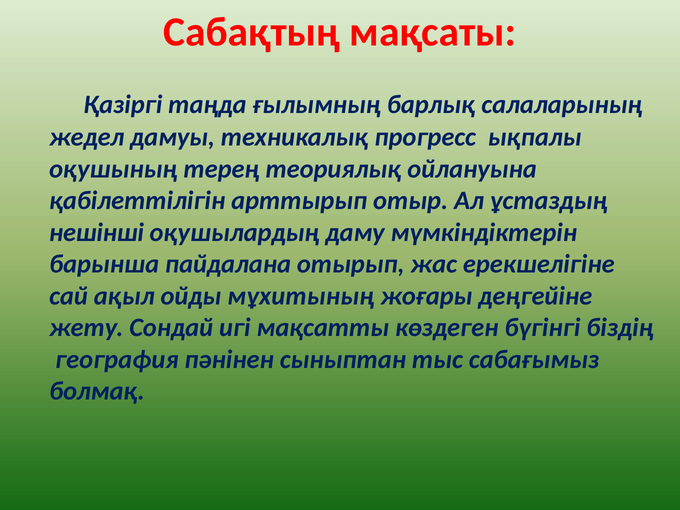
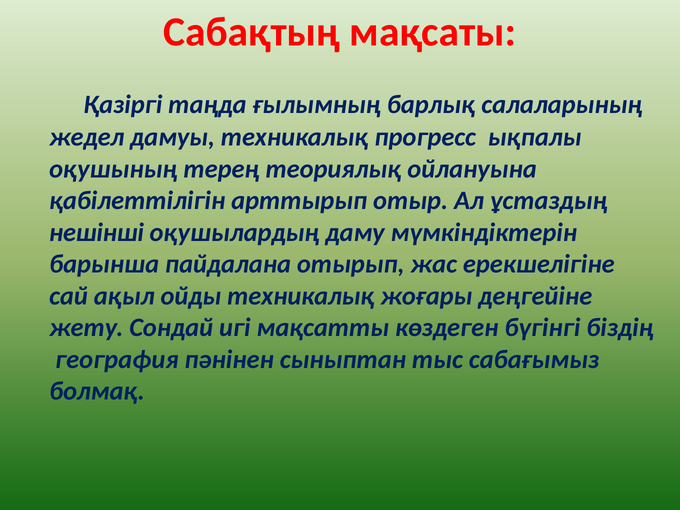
ойды мұхитының: мұхитының -> техникалық
